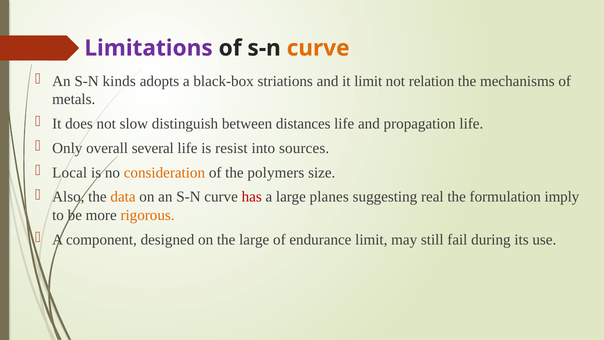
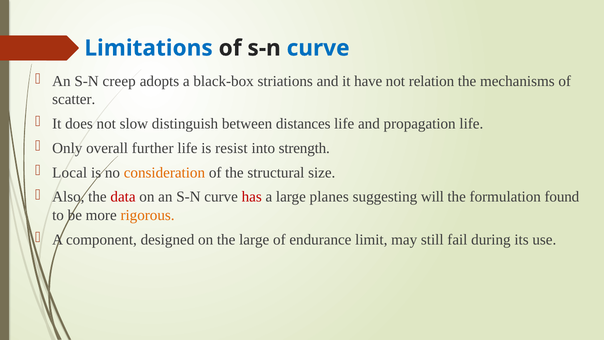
Limitations colour: purple -> blue
curve at (318, 48) colour: orange -> blue
kinds: kinds -> creep
it limit: limit -> have
metals: metals -> scatter
several: several -> further
sources: sources -> strength
polymers: polymers -> structural
data colour: orange -> red
real: real -> will
imply: imply -> found
